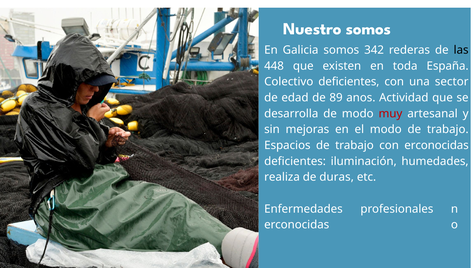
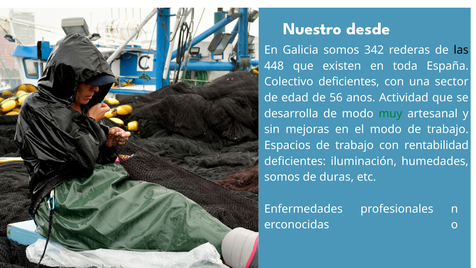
Nuestro somos: somos -> desde
89: 89 -> 56
muy colour: red -> green
con erconocidas: erconocidas -> rentabilidad
realiza at (282, 177): realiza -> somos
